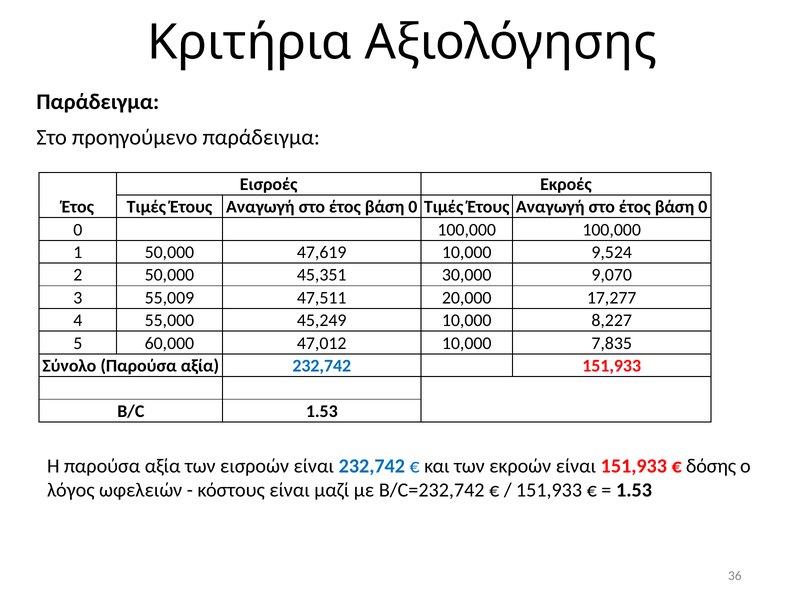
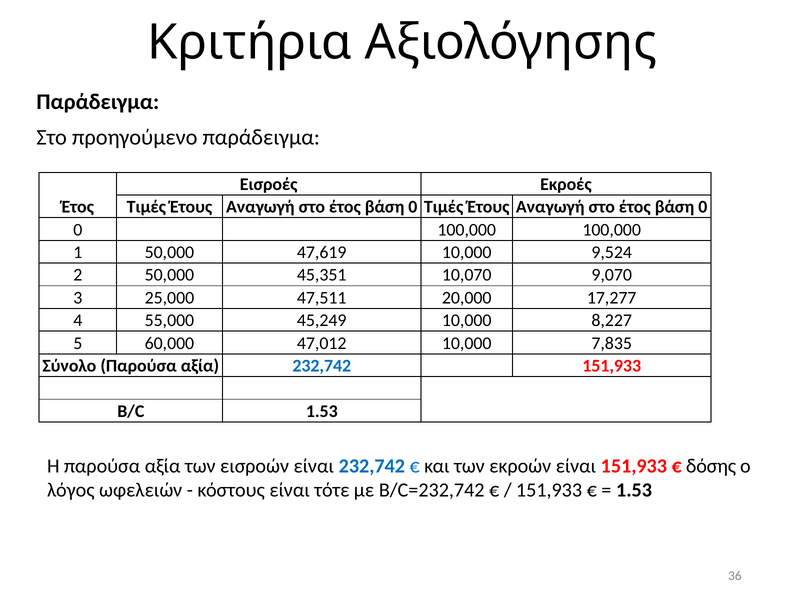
30,000: 30,000 -> 10,070
55,009: 55,009 -> 25,000
μαζί: μαζί -> τότε
